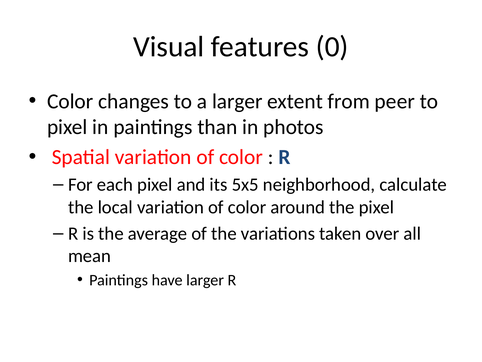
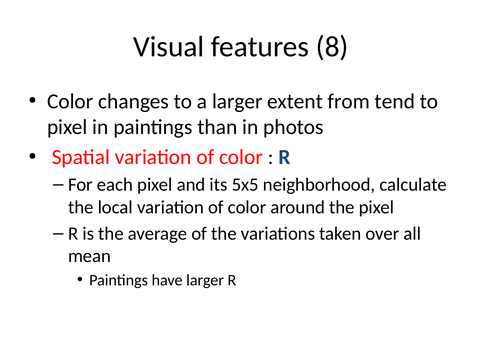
0: 0 -> 8
peer: peer -> tend
